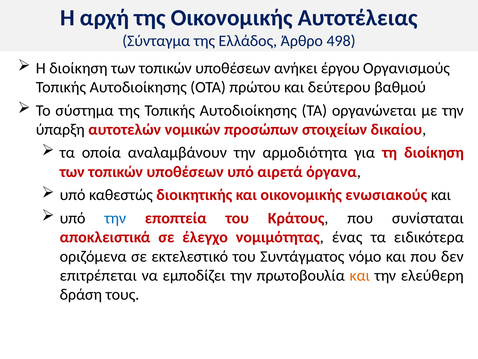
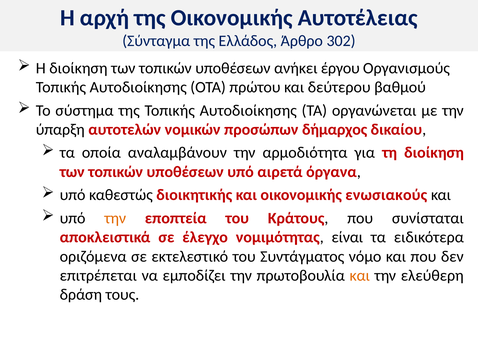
498: 498 -> 302
στοιχείων: στοιχείων -> δήμαρχος
την at (115, 218) colour: blue -> orange
ένας: ένας -> είναι
